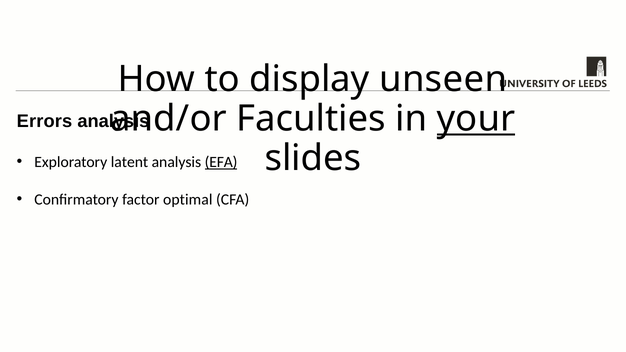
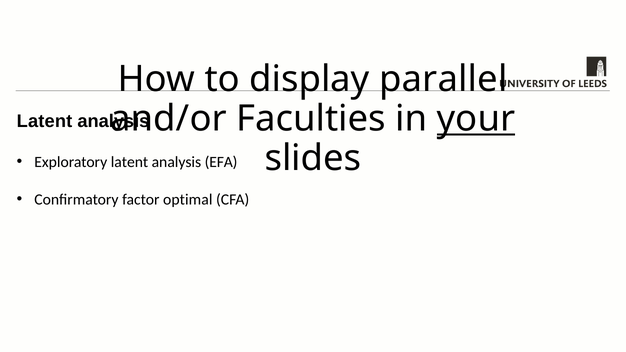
unseen: unseen -> parallel
Errors at (45, 121): Errors -> Latent
EFA underline: present -> none
